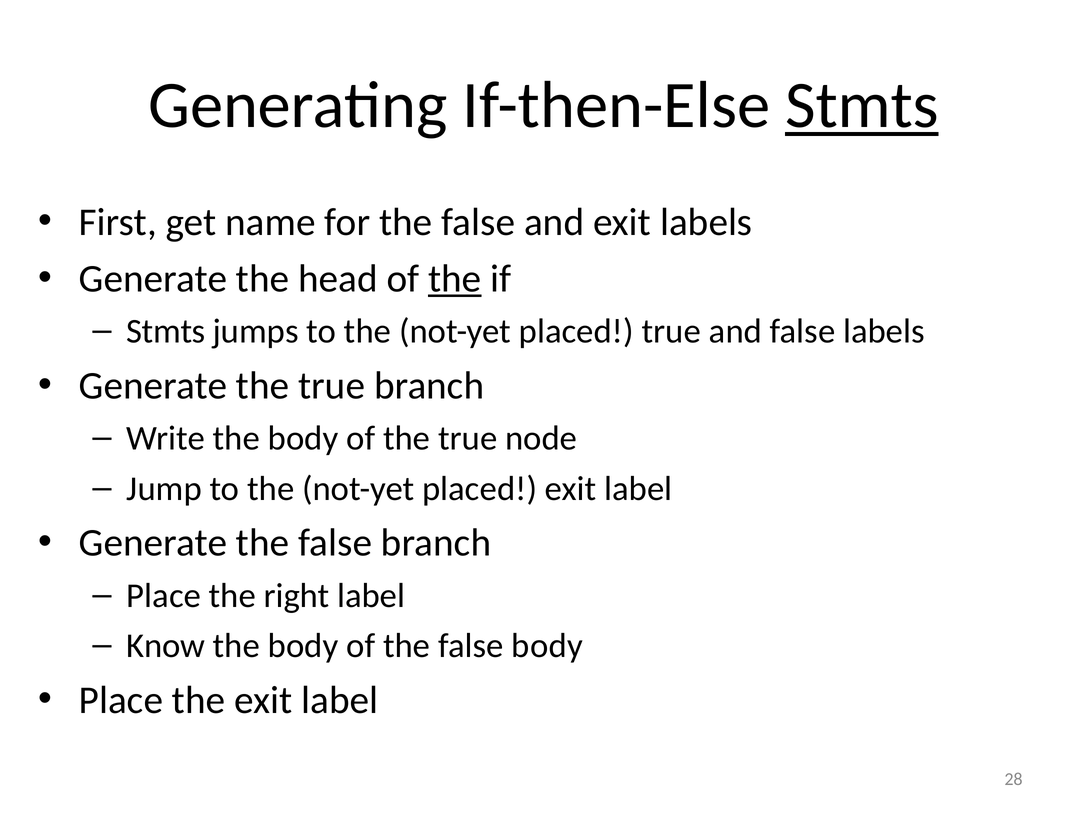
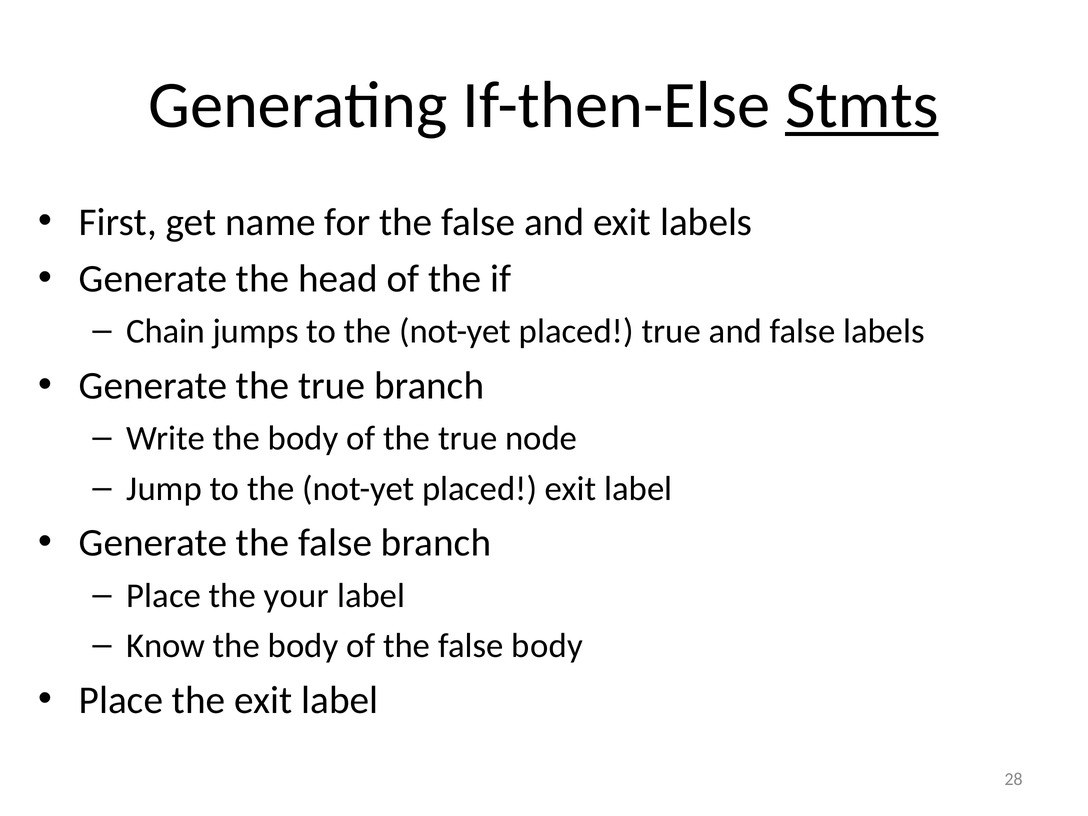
the at (455, 279) underline: present -> none
Stmts at (166, 332): Stmts -> Chain
right: right -> your
